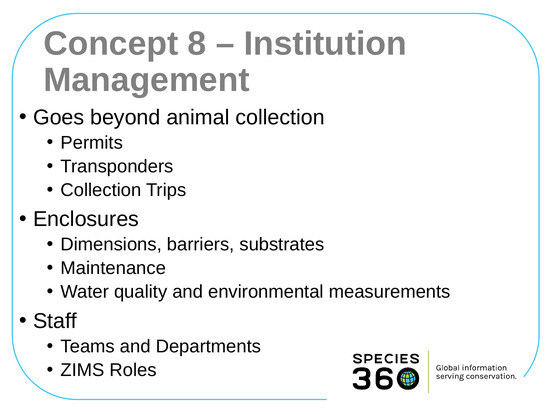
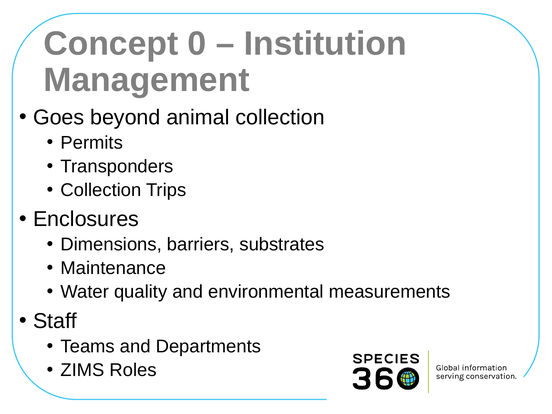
8: 8 -> 0
